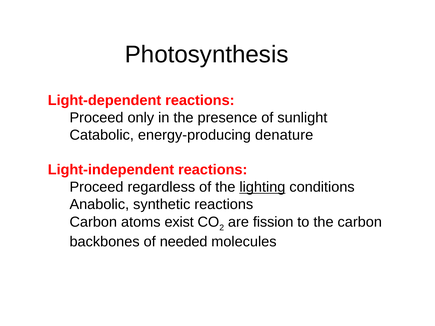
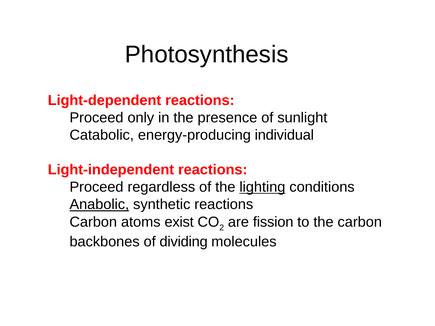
denature: denature -> individual
Anabolic underline: none -> present
needed: needed -> dividing
